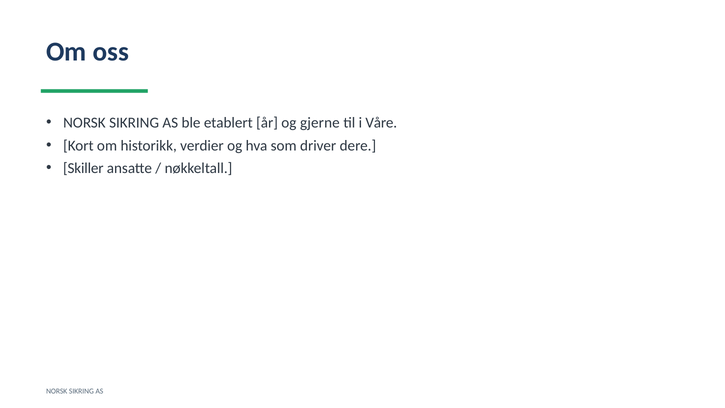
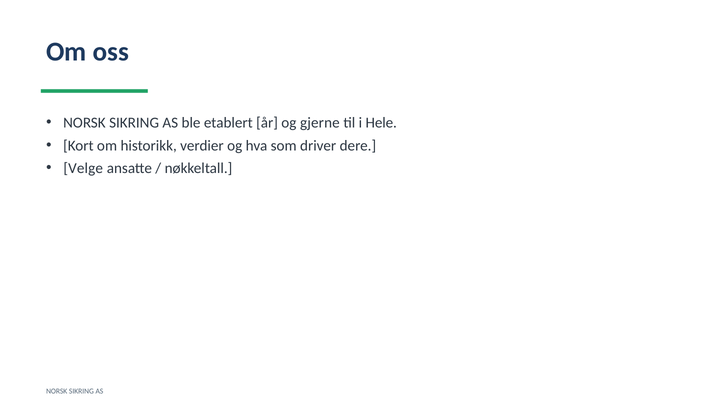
Våre: Våre -> Hele
Skiller: Skiller -> Velge
